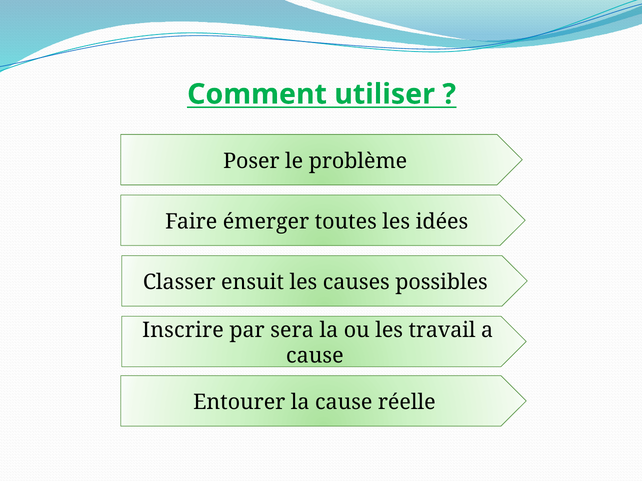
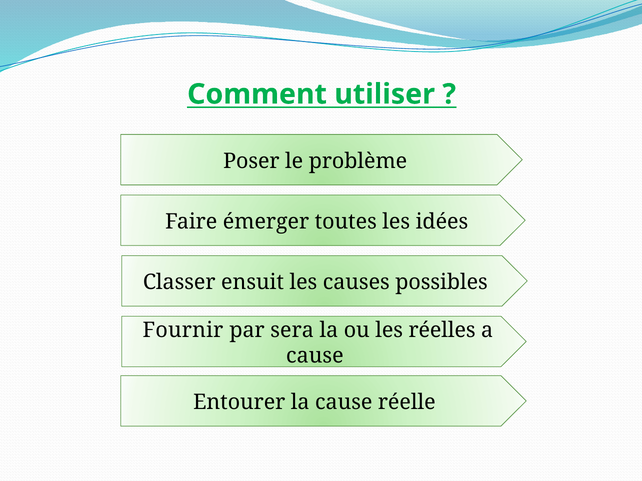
Inscrire: Inscrire -> Fournir
travail: travail -> réelles
